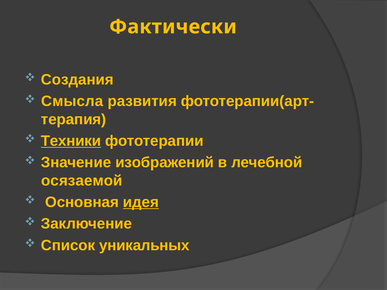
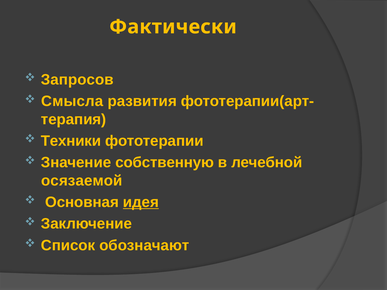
Создания: Создания -> Запросов
Техники underline: present -> none
изображений: изображений -> собственную
уникальных: уникальных -> обозначают
